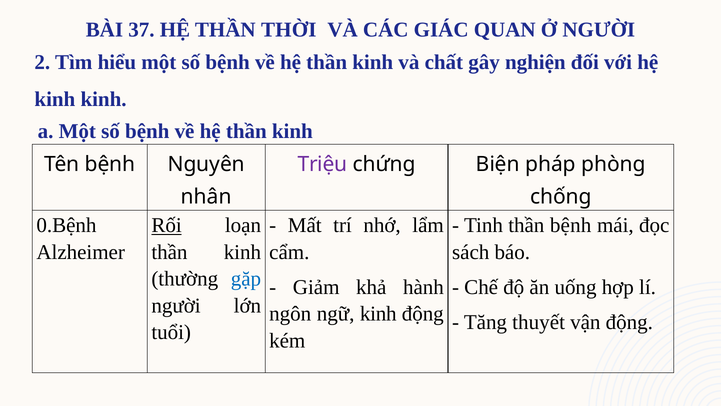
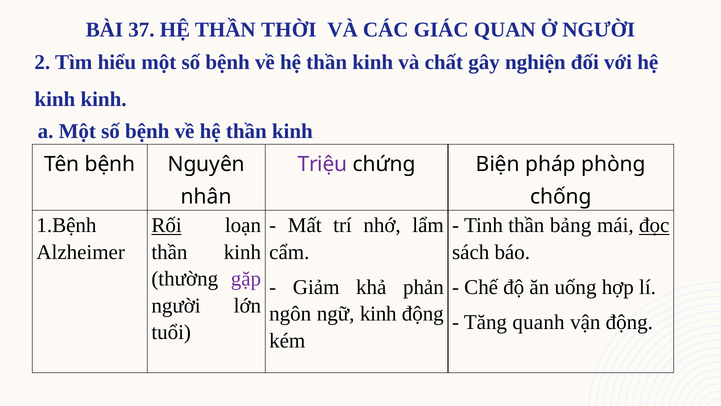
0.Bệnh: 0.Bệnh -> 1.Bệnh
thần bệnh: bệnh -> bảng
đọc underline: none -> present
gặp colour: blue -> purple
hành: hành -> phản
thuyết: thuyết -> quanh
